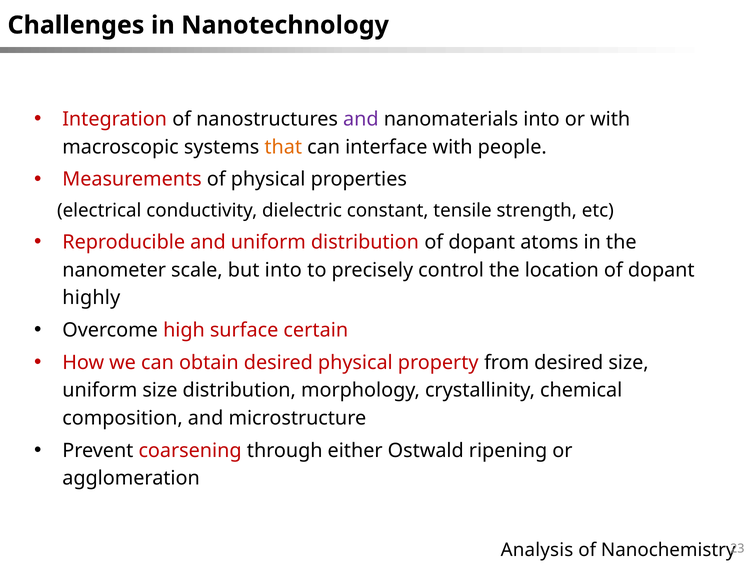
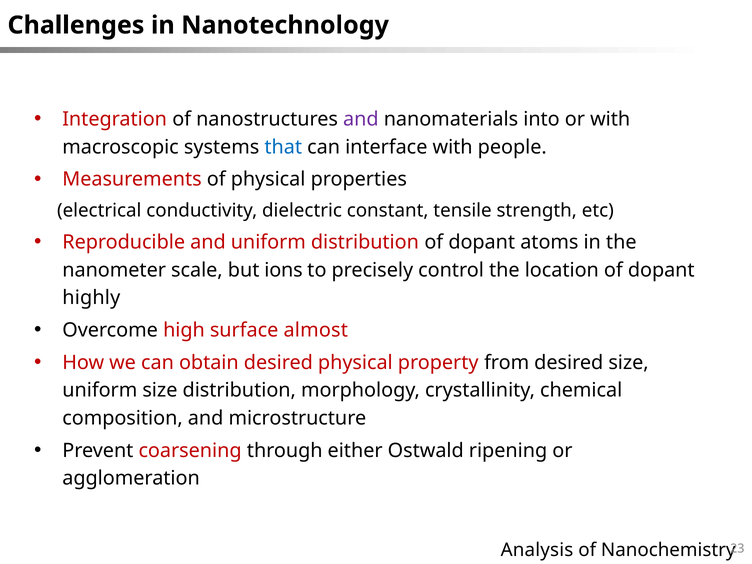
that colour: orange -> blue
but into: into -> ions
certain: certain -> almost
